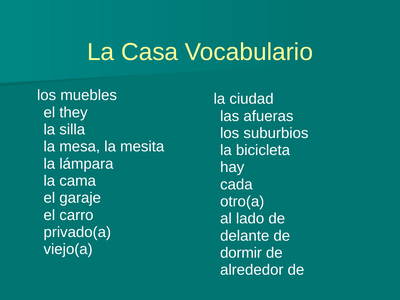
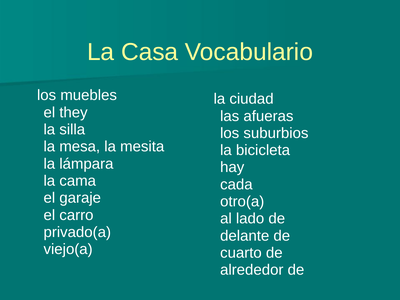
dormir: dormir -> cuarto
